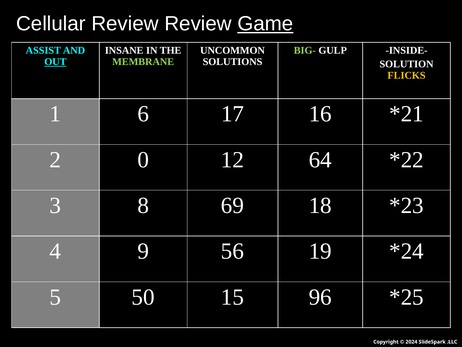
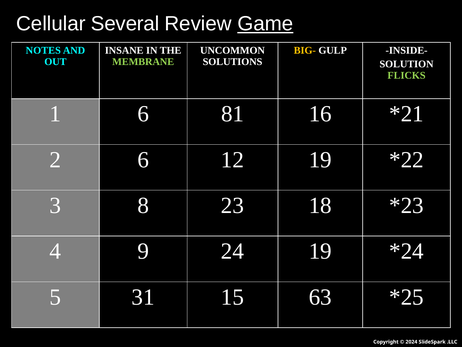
Cellular Review: Review -> Several
ASSIST: ASSIST -> NOTES
BIG- colour: light green -> yellow
OUT underline: present -> none
FLICKS colour: yellow -> light green
17: 17 -> 81
2 0: 0 -> 6
12 64: 64 -> 19
69: 69 -> 23
56: 56 -> 24
50: 50 -> 31
96: 96 -> 63
